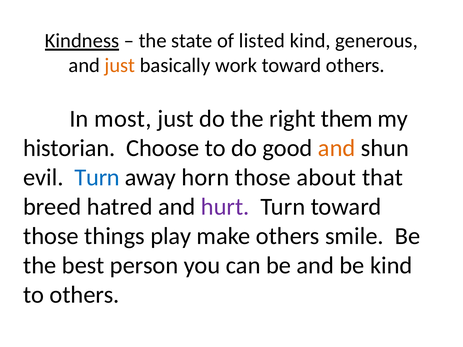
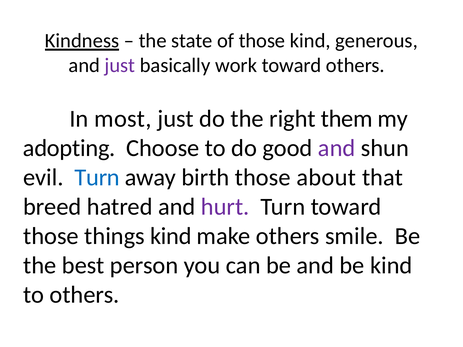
of listed: listed -> those
just at (120, 66) colour: orange -> purple
historian: historian -> adopting
and at (337, 148) colour: orange -> purple
horn: horn -> birth
things play: play -> kind
